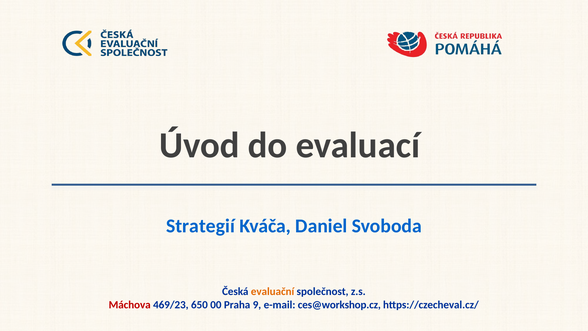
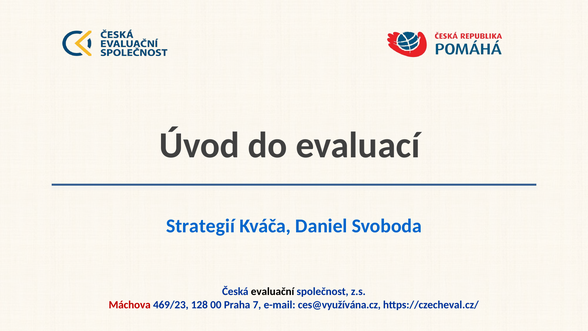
evaluační colour: orange -> black
650: 650 -> 128
9: 9 -> 7
ces@workshop.cz: ces@workshop.cz -> ces@využívána.cz
